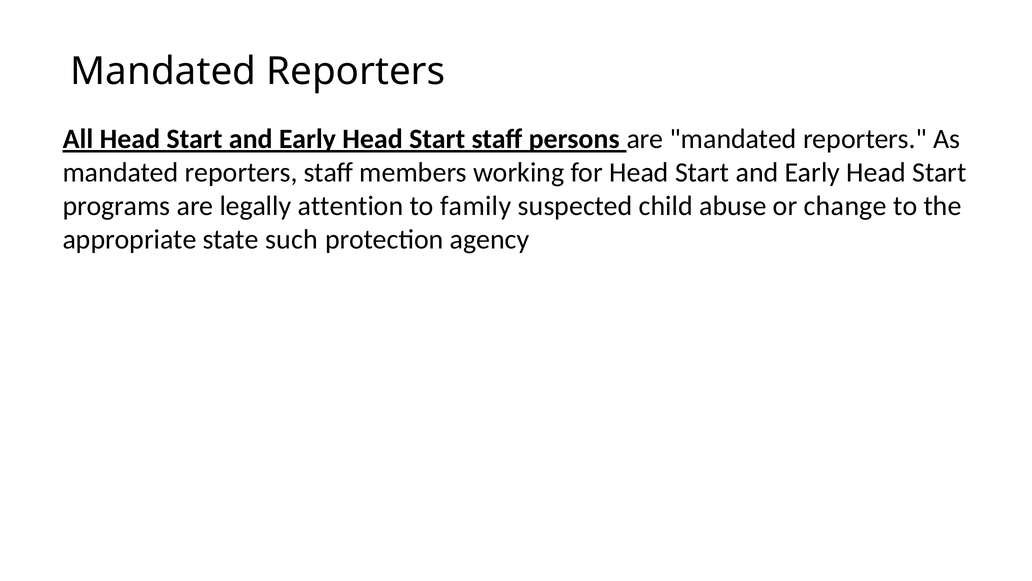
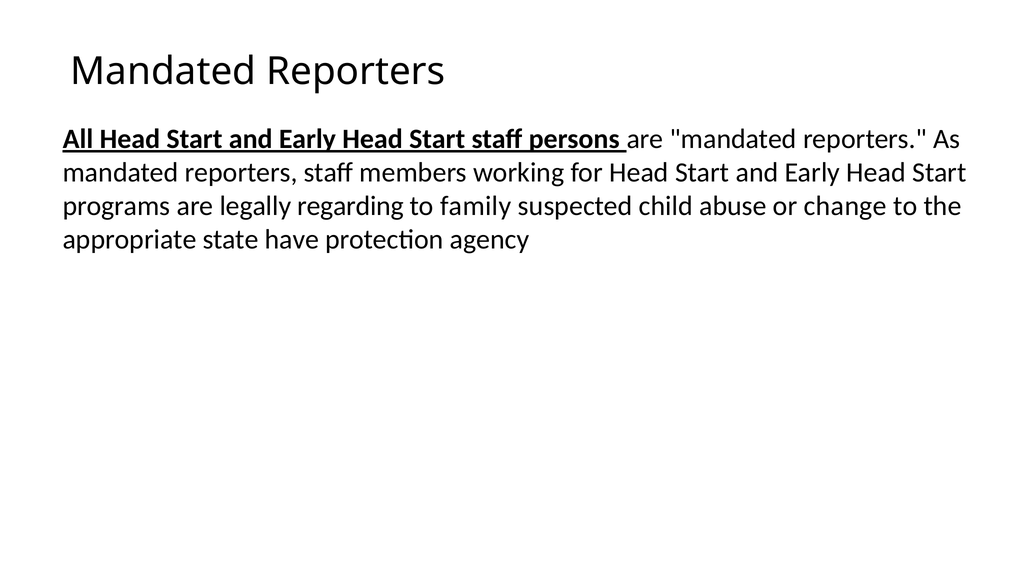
attention: attention -> regarding
such: such -> have
